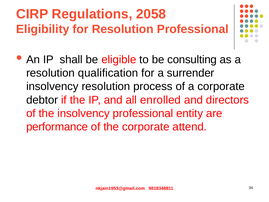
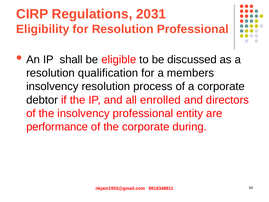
2058: 2058 -> 2031
consulting: consulting -> discussed
surrender: surrender -> members
attend: attend -> during
